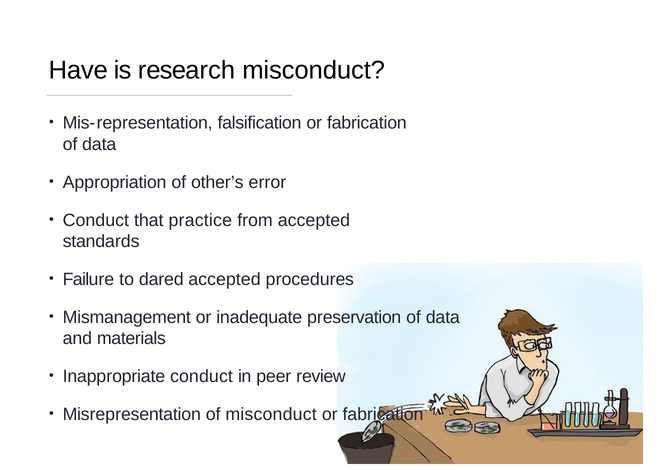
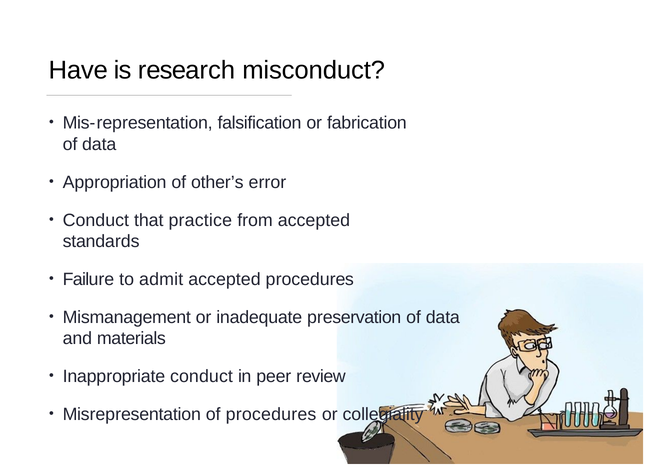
dared: dared -> admit
of misconduct: misconduct -> procedures
fabrication at (383, 415): fabrication -> collegiality
